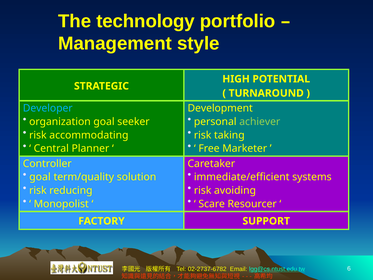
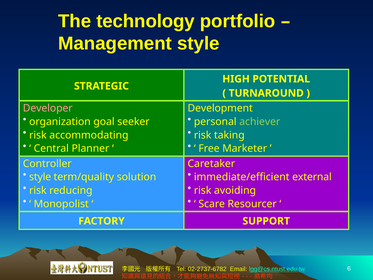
Developer colour: light blue -> pink
goal at (40, 177): goal -> style
systems: systems -> external
